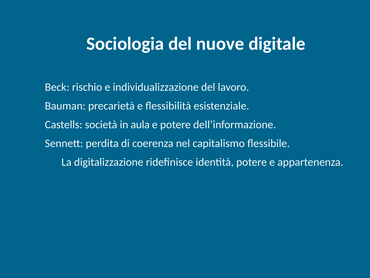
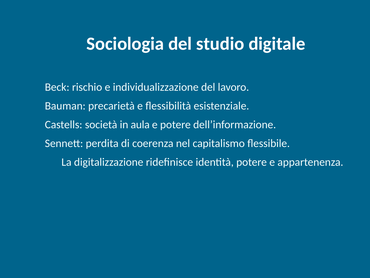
nuove: nuove -> studio
